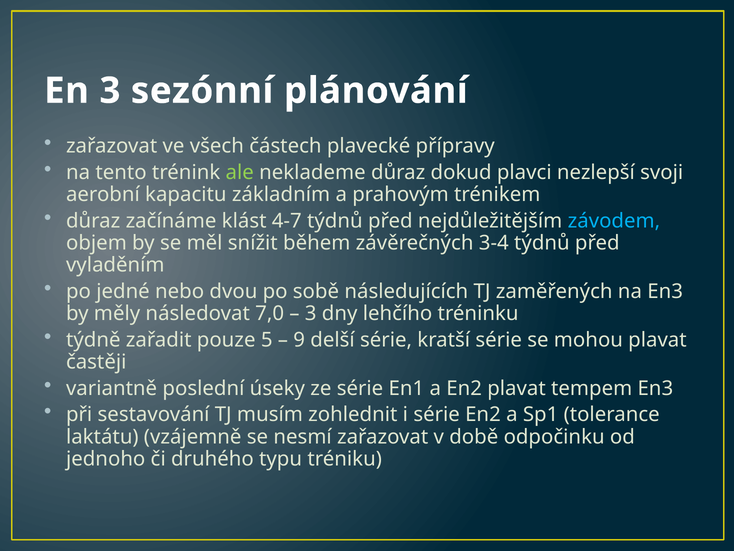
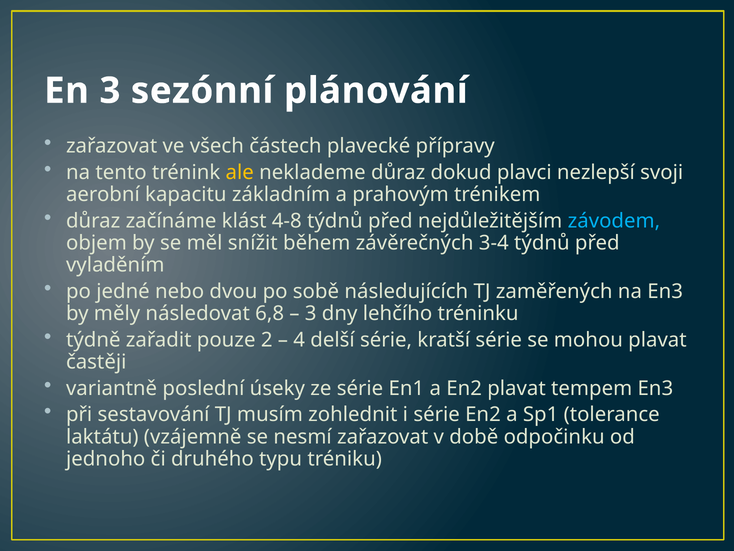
ale colour: light green -> yellow
4-7: 4-7 -> 4-8
7,0: 7,0 -> 6,8
5: 5 -> 2
9: 9 -> 4
